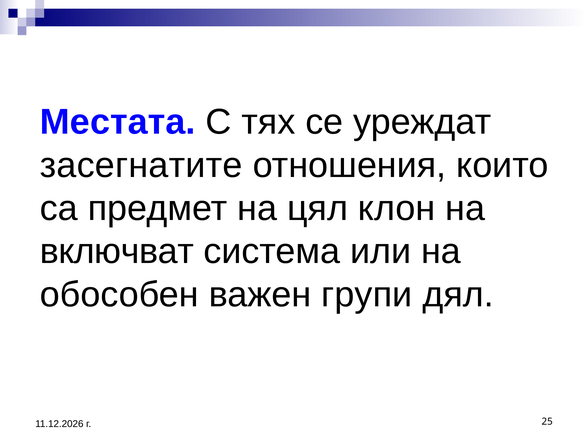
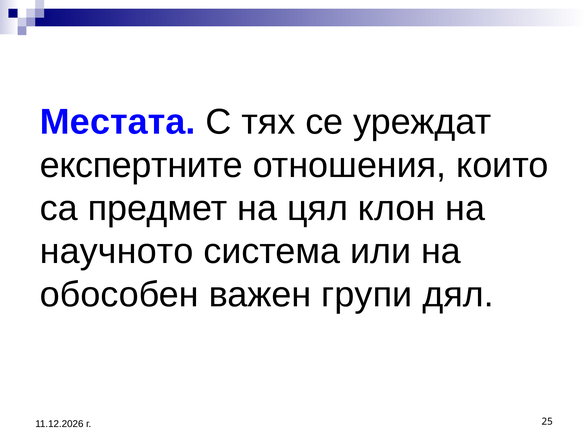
засегнатите: засегнатите -> експертните
включват: включват -> научното
